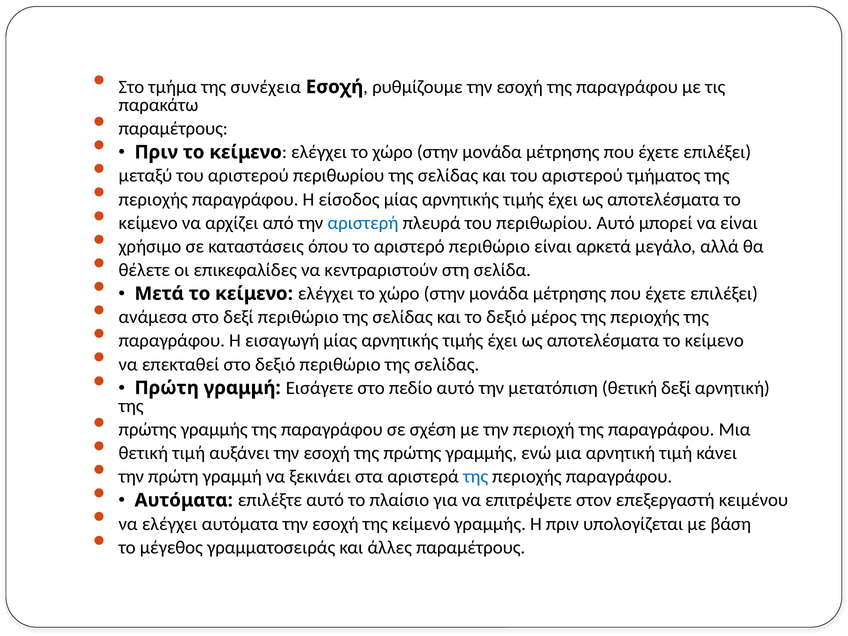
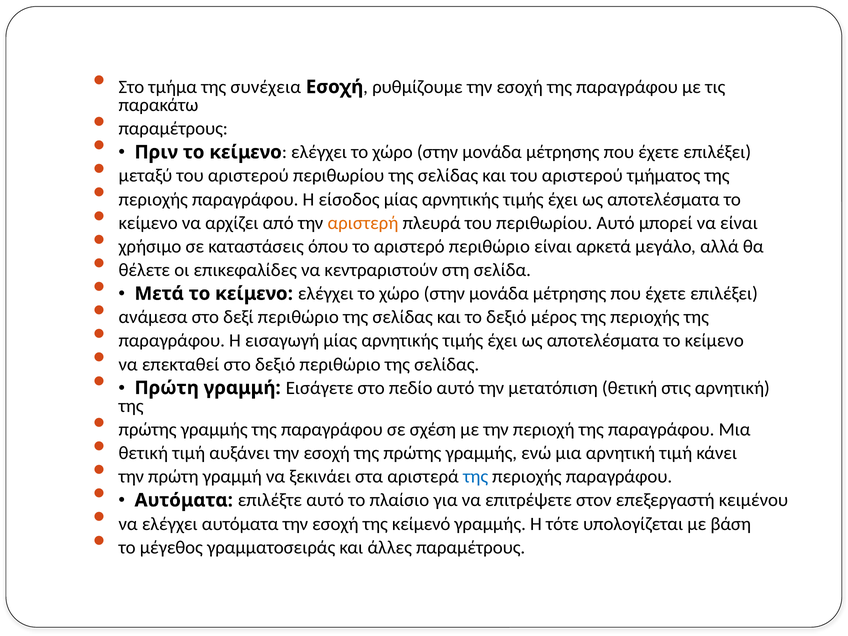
αριστερή colour: blue -> orange
θετική δεξί: δεξί -> στις
Η πριν: πριν -> τότε
